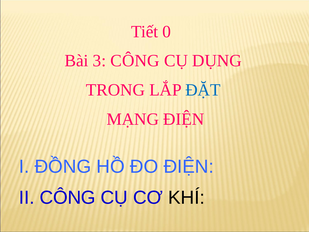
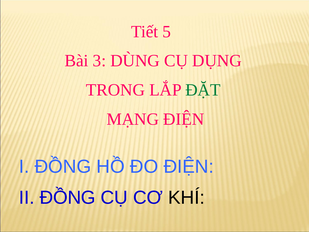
0: 0 -> 5
3 CÔNG: CÔNG -> DÙNG
ĐẶT colour: blue -> green
II CÔNG: CÔNG -> ĐỒNG
